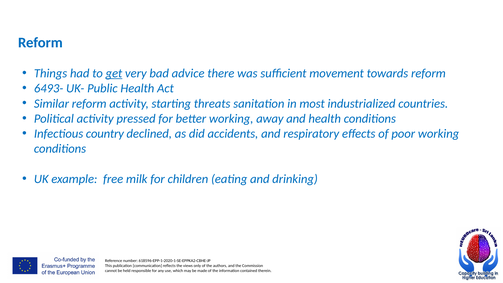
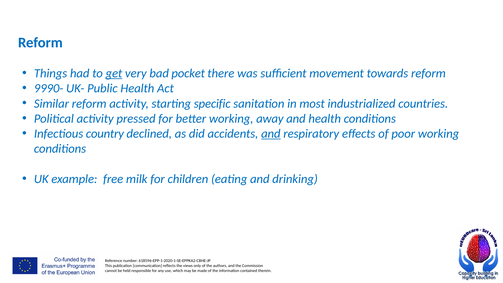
advice: advice -> pocket
6493-: 6493- -> 9990-
threats: threats -> specific
and at (271, 134) underline: none -> present
